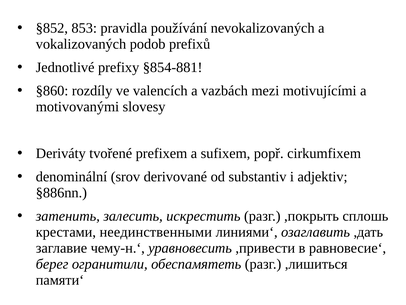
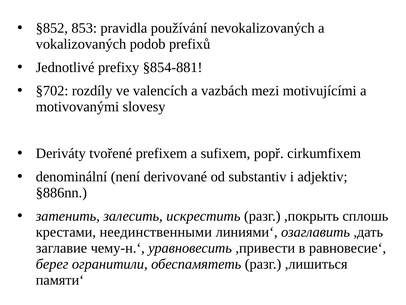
§860: §860 -> §702
srov: srov -> není
